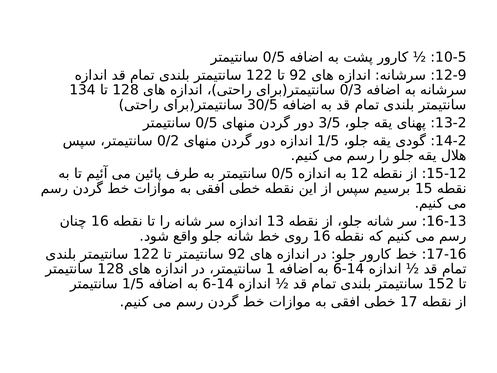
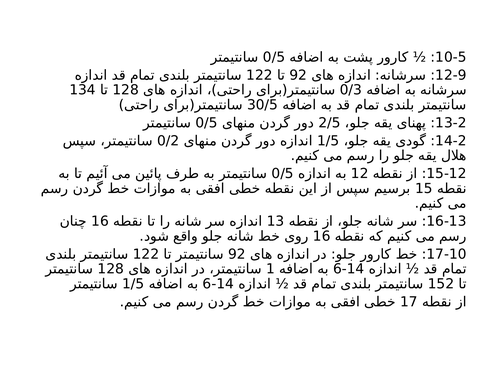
3/5: 3/5 -> 2/5
17-16: 17-16 -> 17-10
